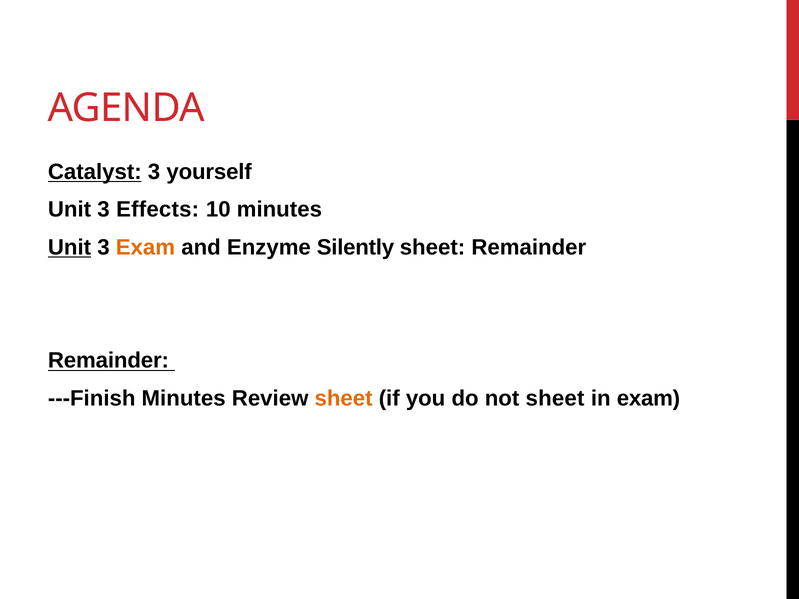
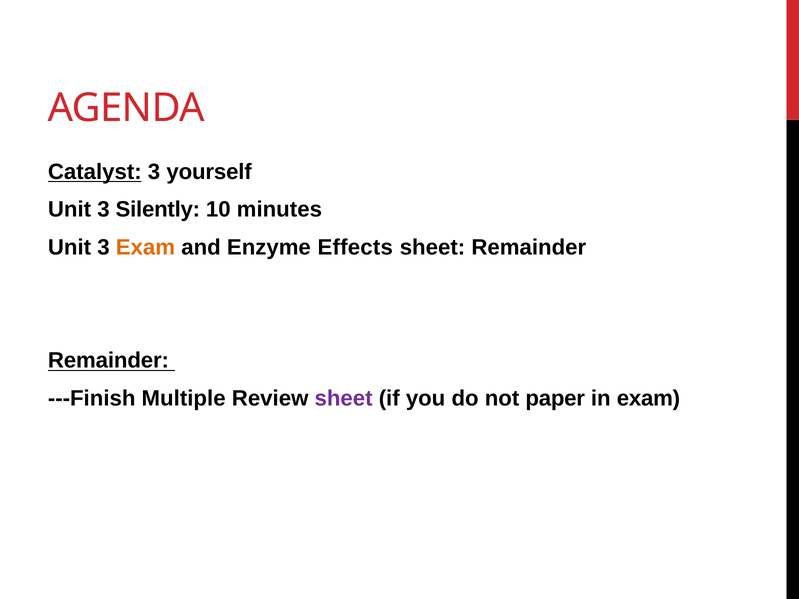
Effects: Effects -> Silently
Unit at (70, 248) underline: present -> none
Silently: Silently -> Effects
---Finish Minutes: Minutes -> Multiple
sheet at (344, 398) colour: orange -> purple
not sheet: sheet -> paper
